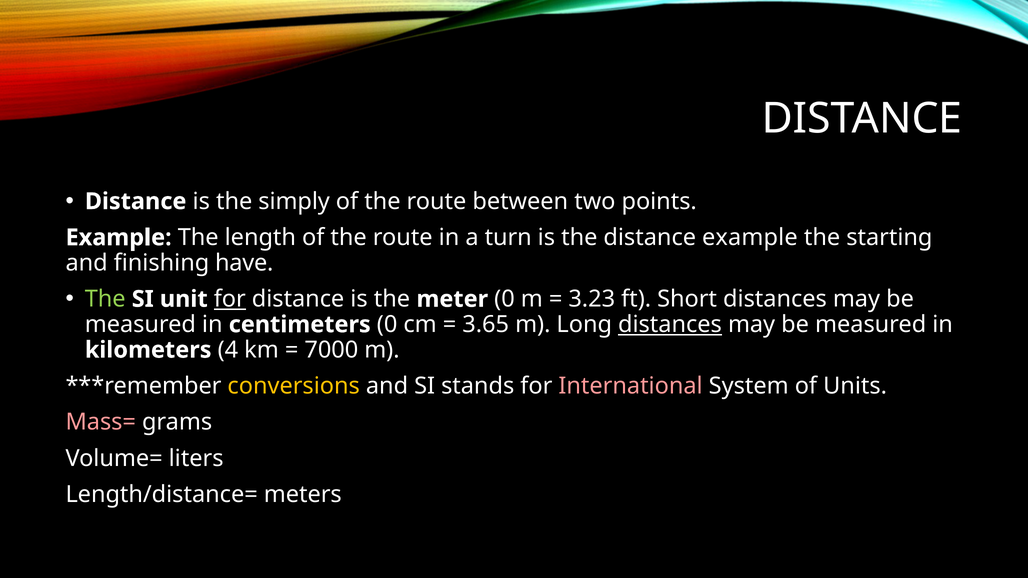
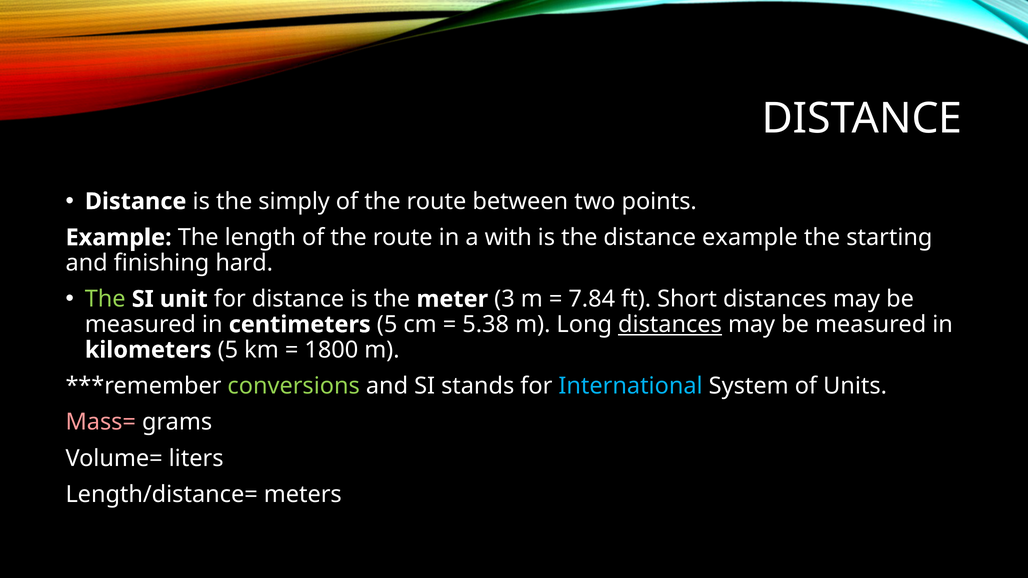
turn: turn -> with
have: have -> hard
for at (230, 299) underline: present -> none
meter 0: 0 -> 3
3.23: 3.23 -> 7.84
centimeters 0: 0 -> 5
3.65: 3.65 -> 5.38
kilometers 4: 4 -> 5
7000: 7000 -> 1800
conversions colour: yellow -> light green
International colour: pink -> light blue
